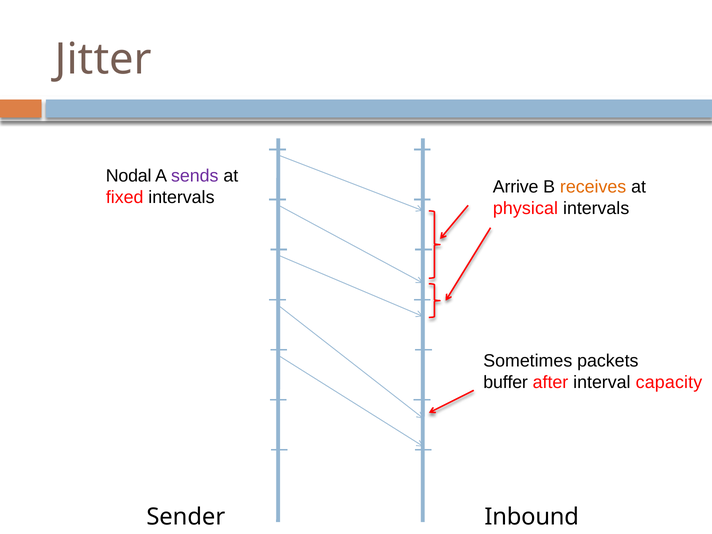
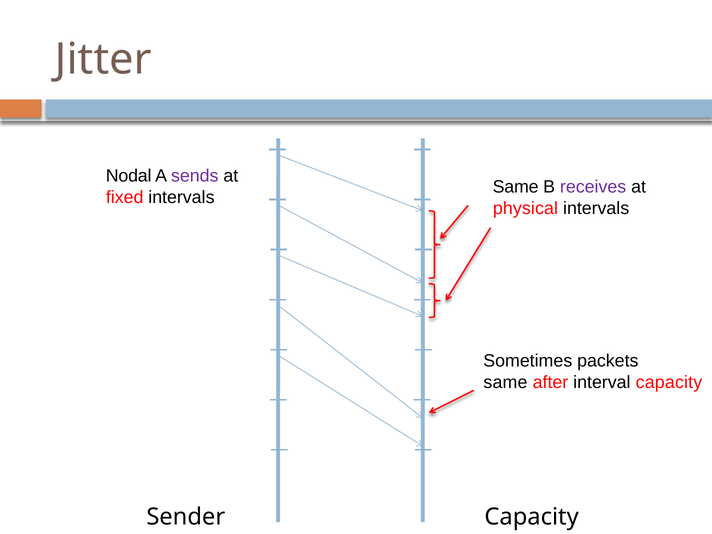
Arrive at (516, 187): Arrive -> Same
receives colour: orange -> purple
buffer at (506, 382): buffer -> same
Sender Inbound: Inbound -> Capacity
